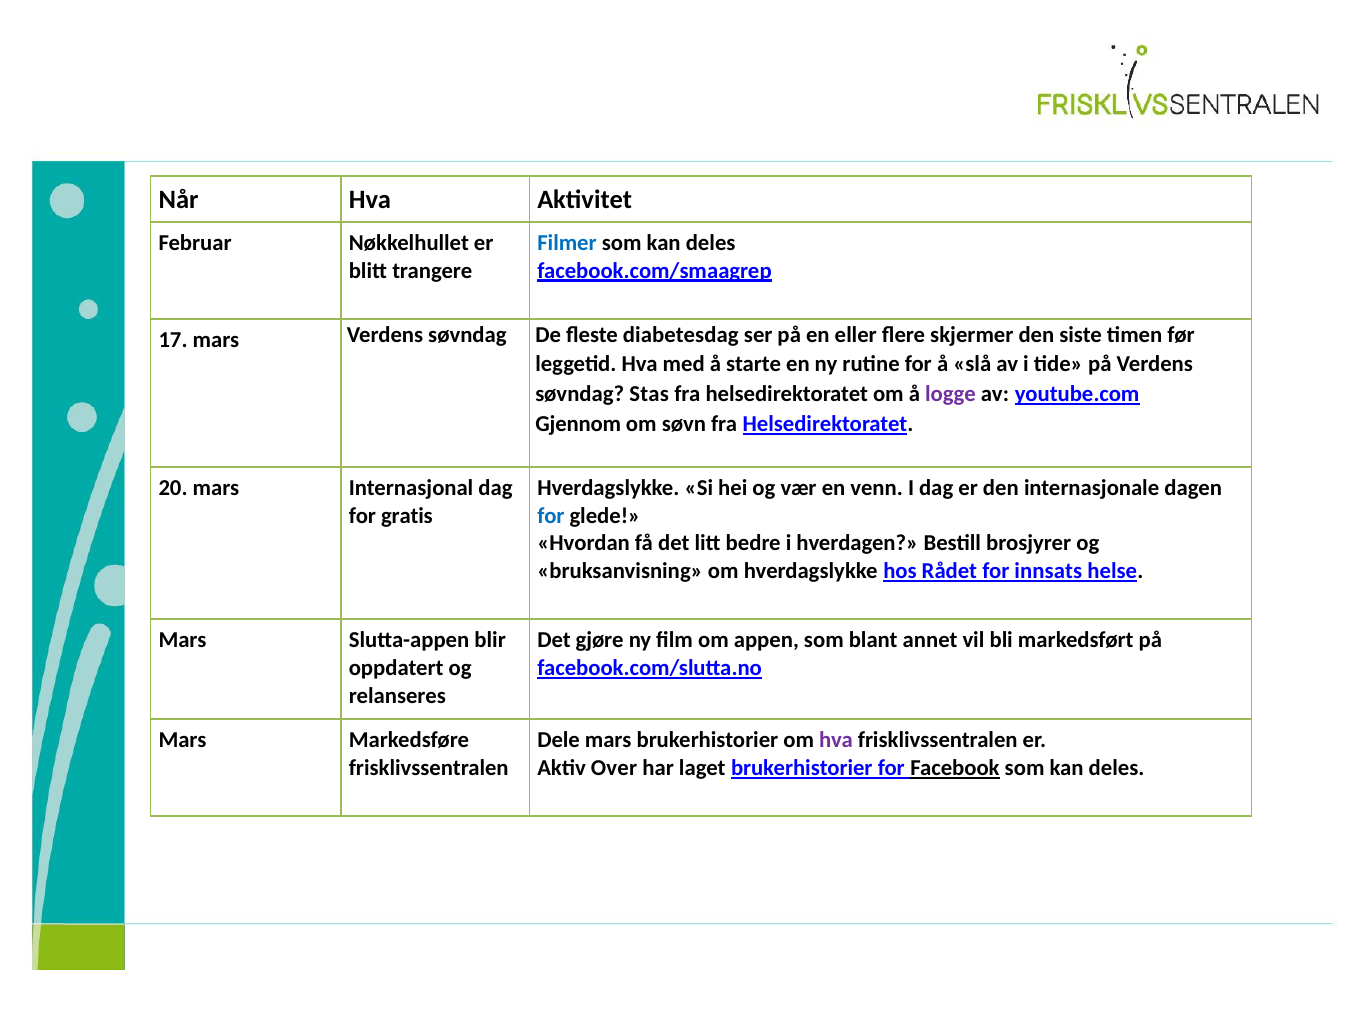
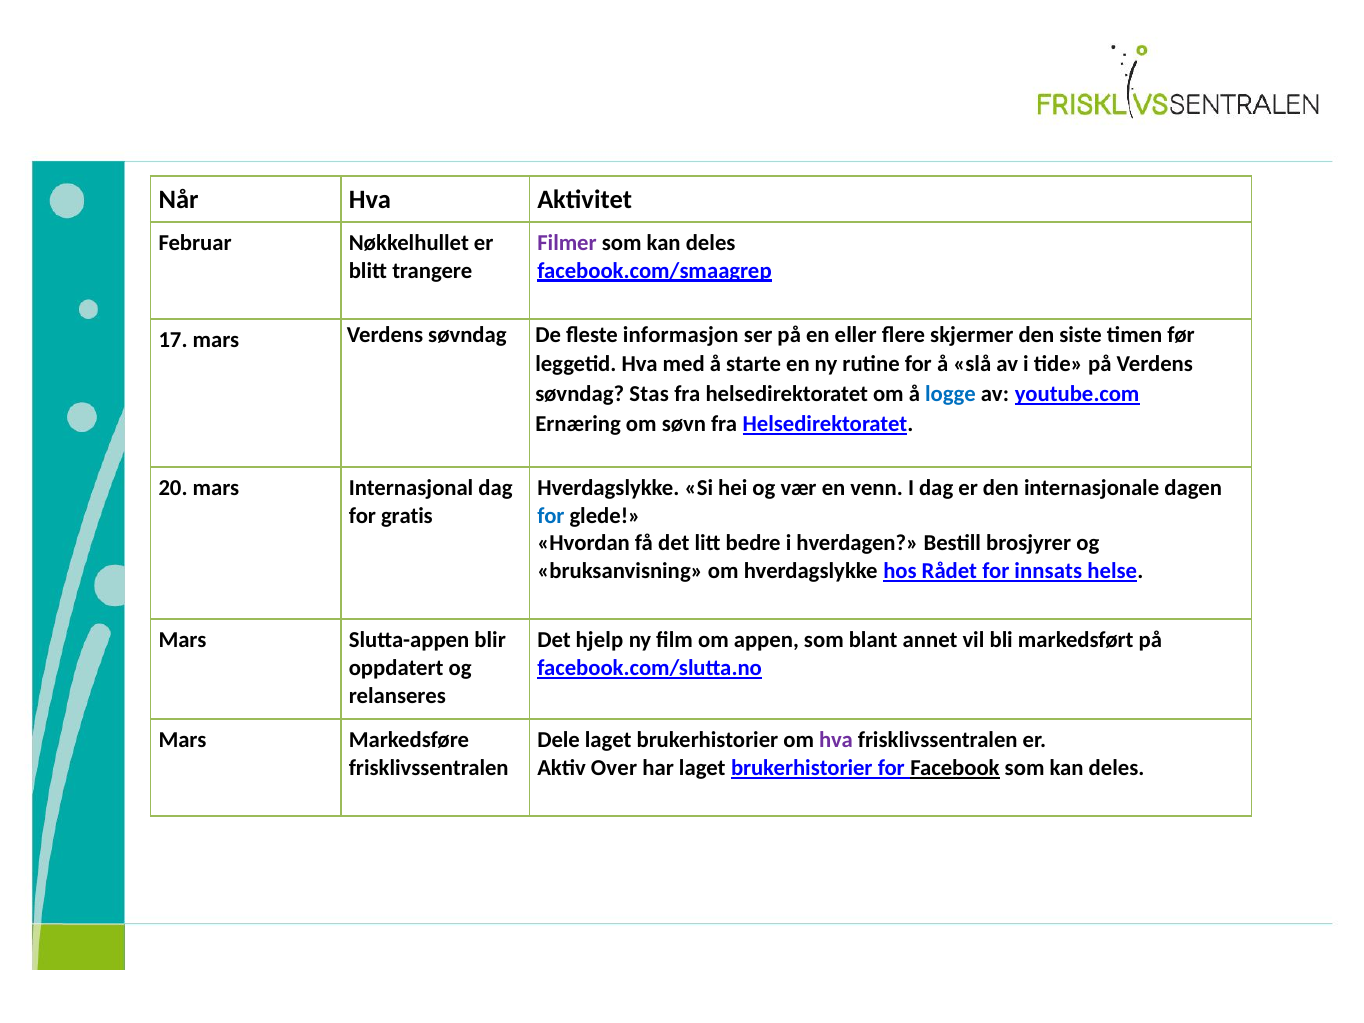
Filmer colour: blue -> purple
diabetesdag: diabetesdag -> informasjon
logge colour: purple -> blue
Gjennom: Gjennom -> Ernæring
gjøre: gjøre -> hjelp
Dele mars: mars -> laget
